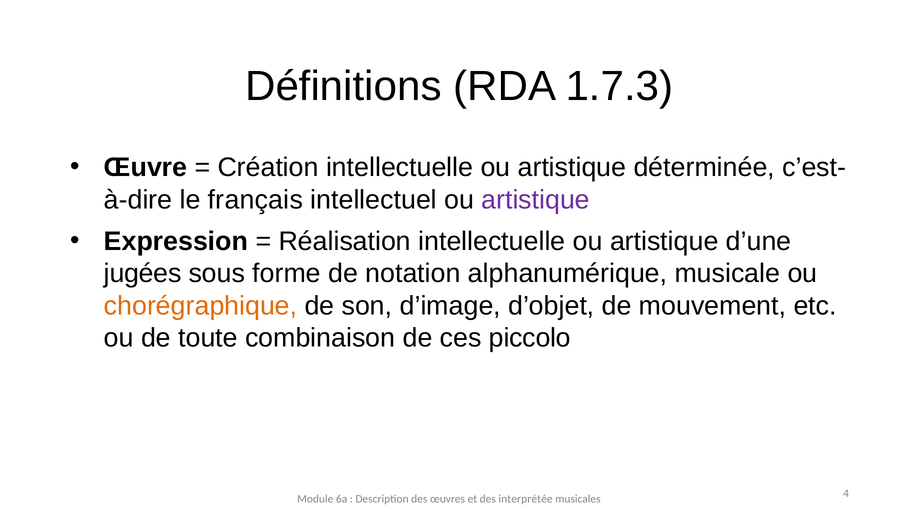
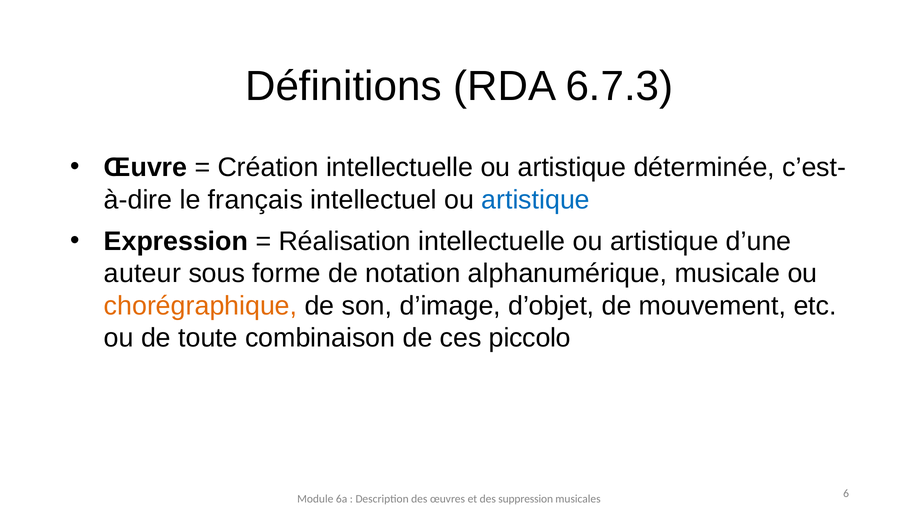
1.7.3: 1.7.3 -> 6.7.3
artistique at (536, 200) colour: purple -> blue
jugées: jugées -> auteur
interprétée: interprétée -> suppression
4: 4 -> 6
